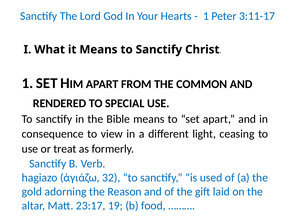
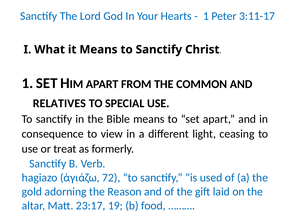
RENDERED: RENDERED -> RELATIVES
32: 32 -> 72
